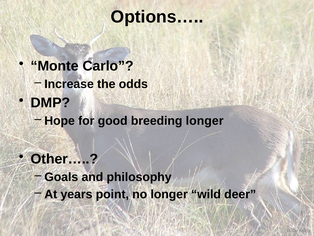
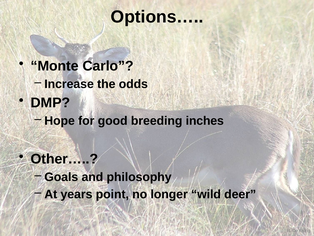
breeding longer: longer -> inches
